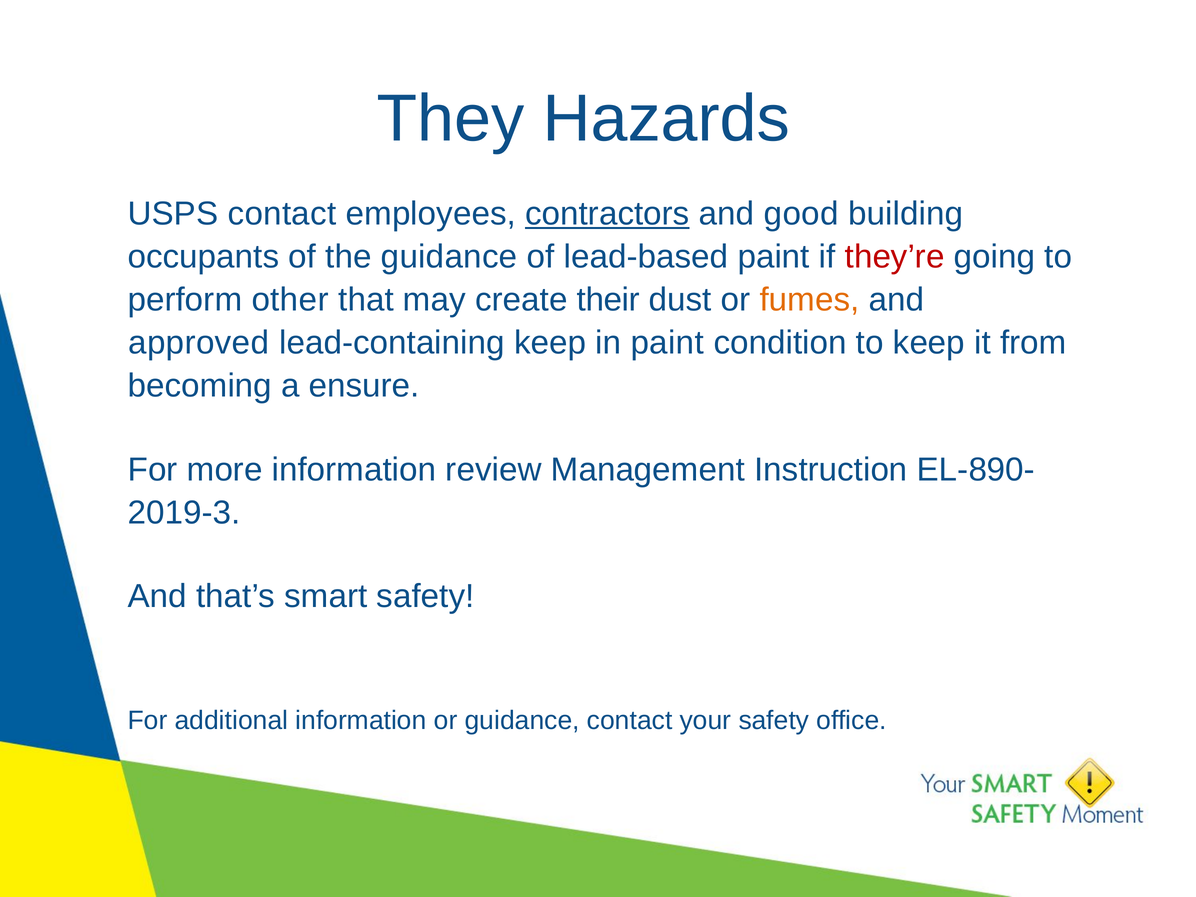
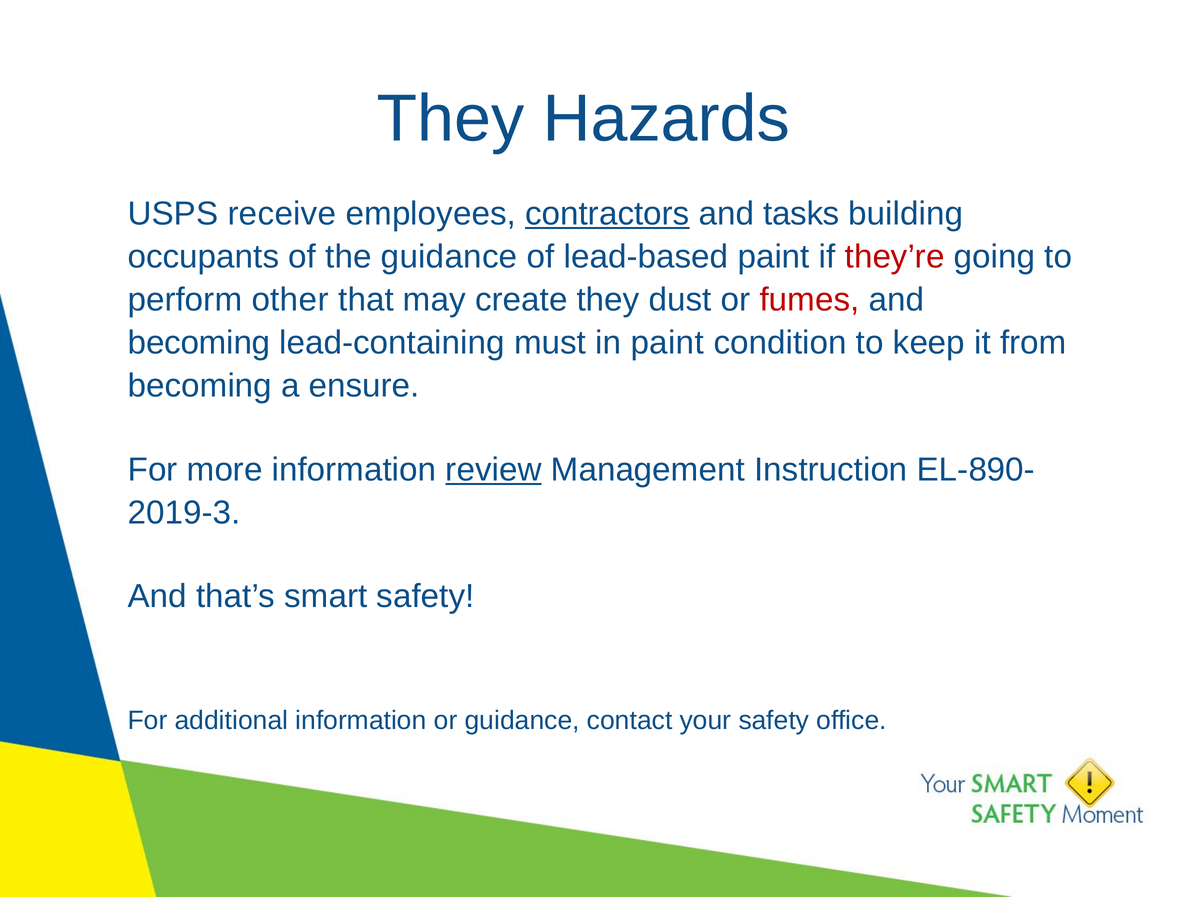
USPS contact: contact -> receive
good: good -> tasks
create their: their -> they
fumes colour: orange -> red
approved at (199, 343): approved -> becoming
lead-containing keep: keep -> must
review underline: none -> present
